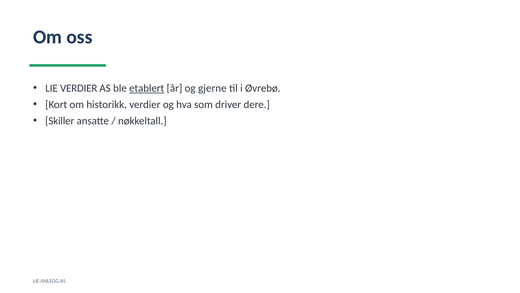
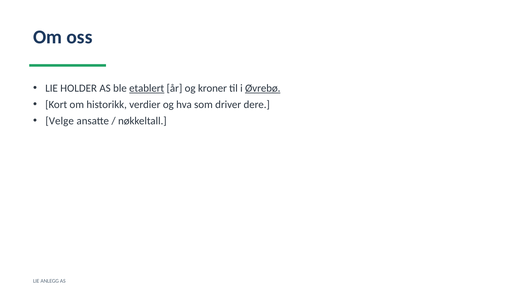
LIE VERDIER: VERDIER -> HOLDER
gjerne: gjerne -> kroner
Øvrebø underline: none -> present
Skiller: Skiller -> Velge
